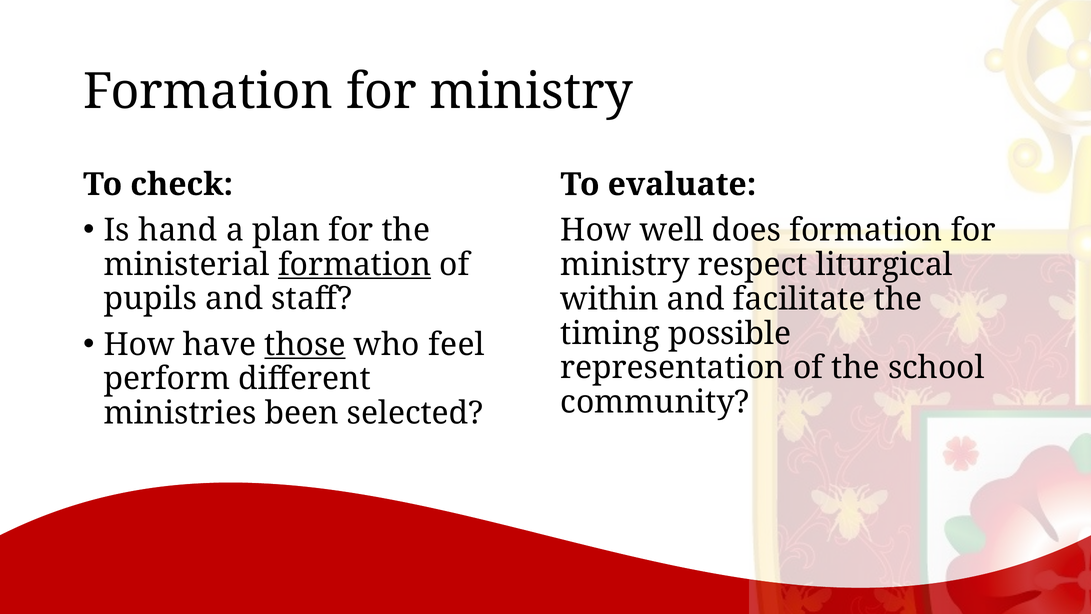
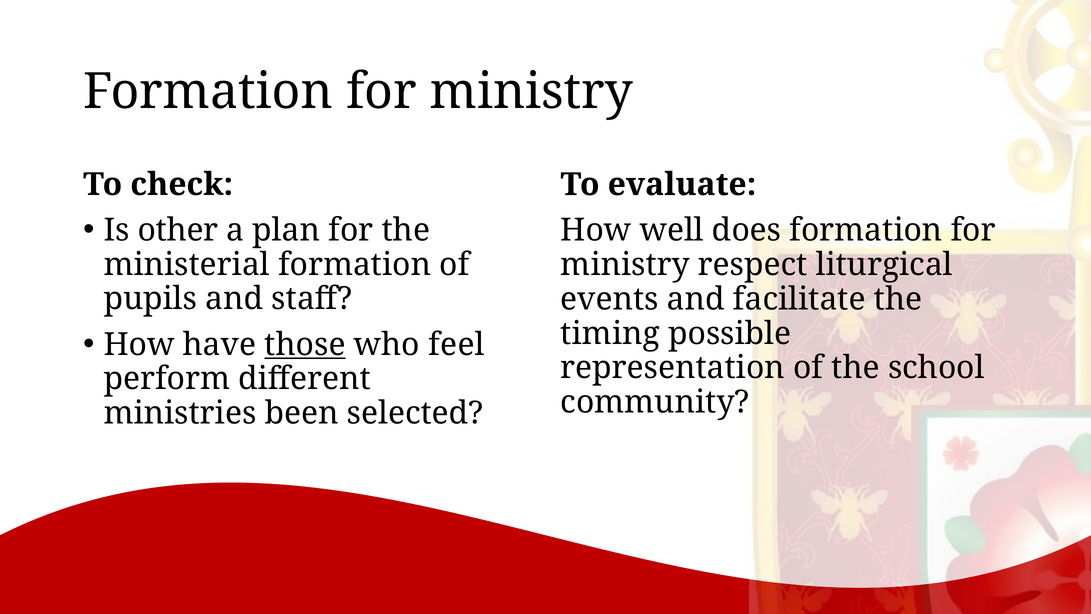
hand: hand -> other
formation at (355, 264) underline: present -> none
within: within -> events
